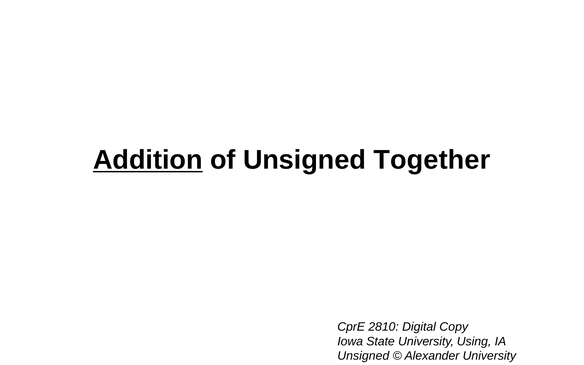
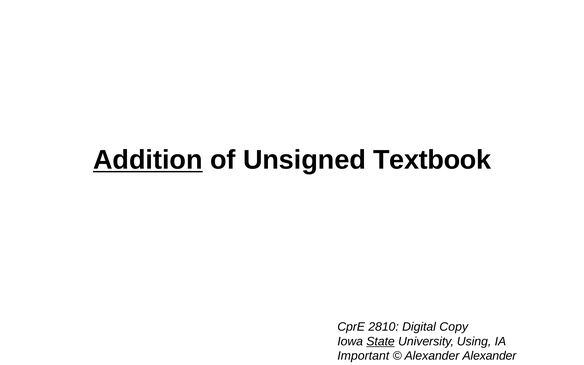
Together: Together -> Textbook
State underline: none -> present
Unsigned at (363, 356): Unsigned -> Important
Alexander University: University -> Alexander
